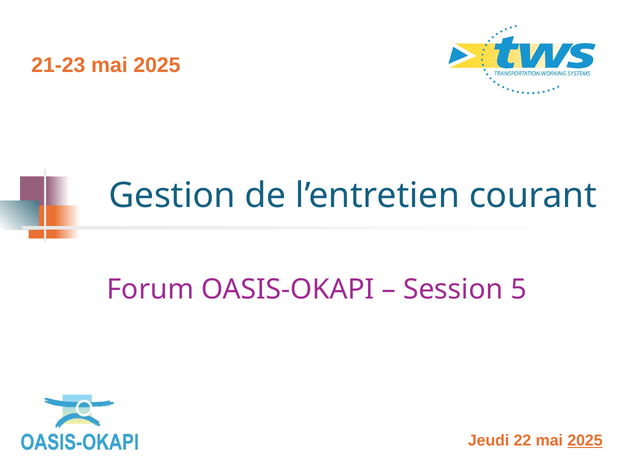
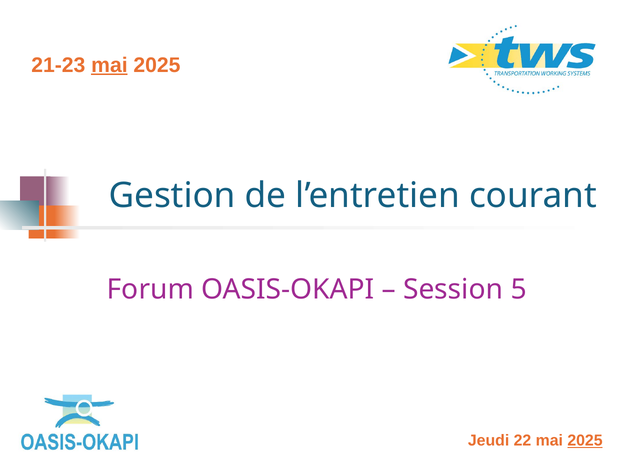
mai at (109, 65) underline: none -> present
